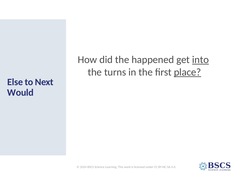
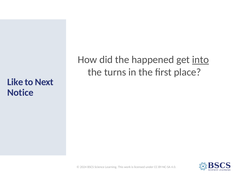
place underline: present -> none
Else: Else -> Like
Would: Would -> Notice
